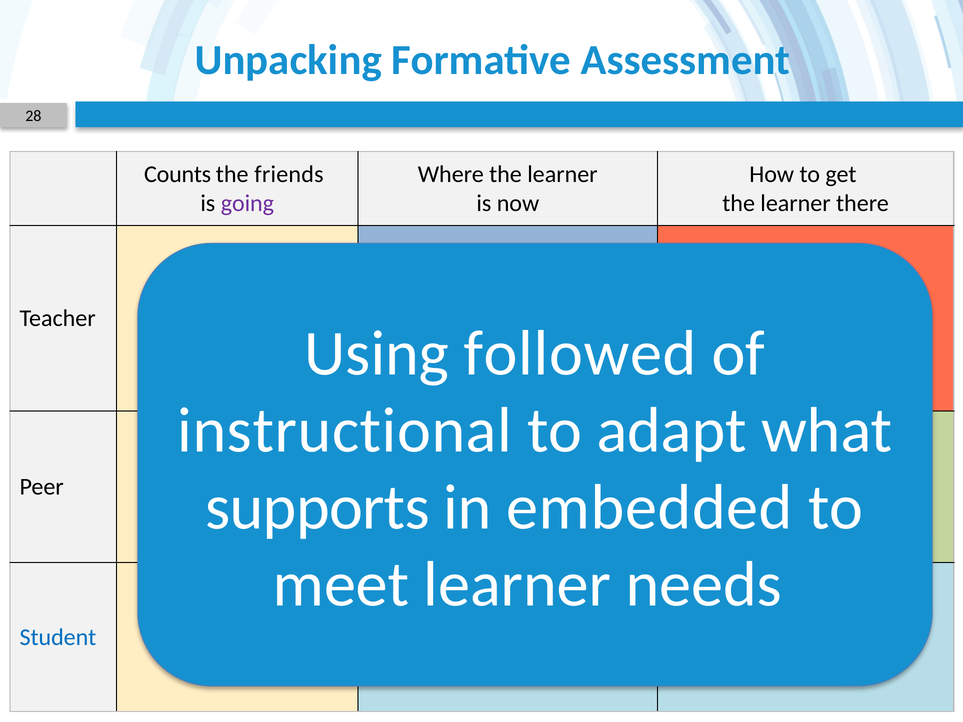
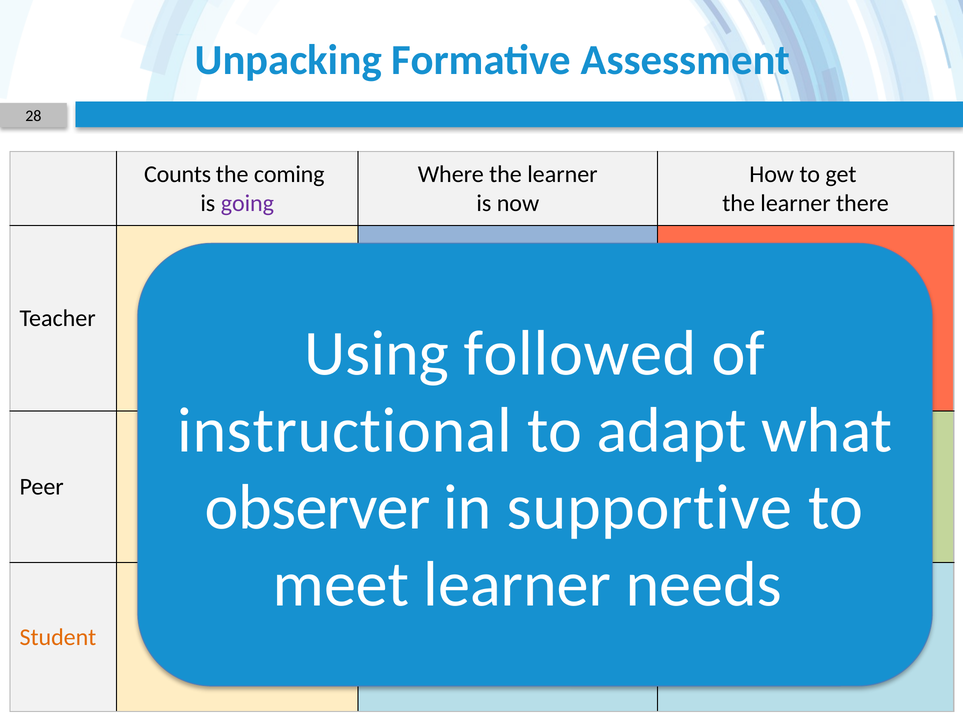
friends: friends -> coming
supports: supports -> observer
embedded: embedded -> supportive
Student colour: blue -> orange
